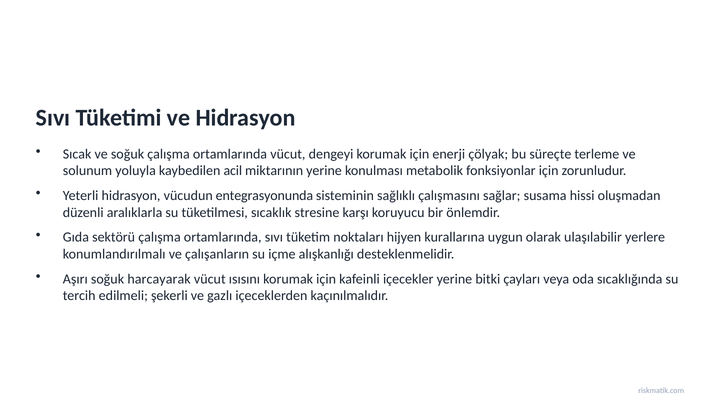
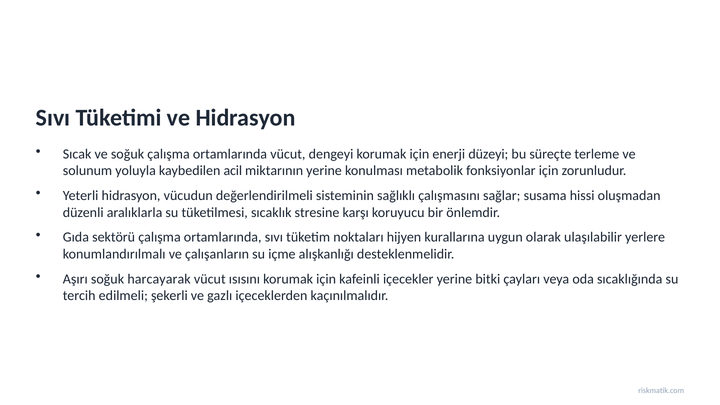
çölyak: çölyak -> düzeyi
entegrasyonunda: entegrasyonunda -> değerlendirilmeli
